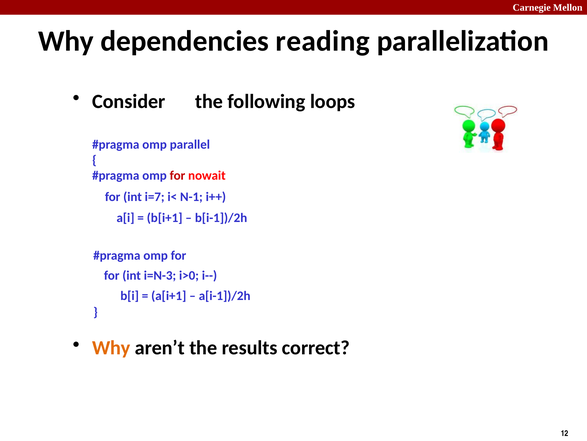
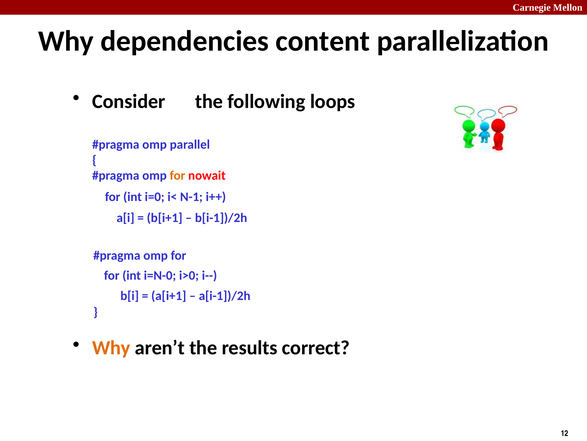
reading: reading -> content
for at (177, 175) colour: red -> orange
i=7: i=7 -> i=0
i=N-3: i=N-3 -> i=N-0
